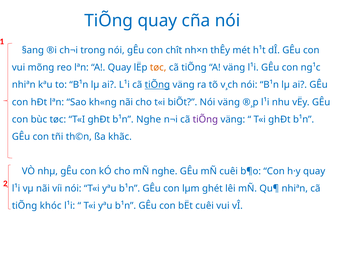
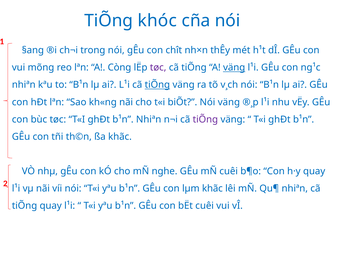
TiÕng quay: quay -> khóc
A Quay: Quay -> Còng
tøc at (158, 67) colour: orange -> purple
väng at (234, 67) underline: none -> present
b¹n Nghe: Nghe -> Nhiªn
lµm ghét: ghét -> khãc
tiÕng khóc: khóc -> quay
